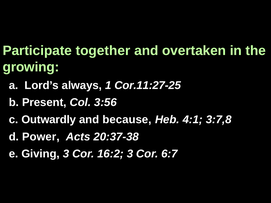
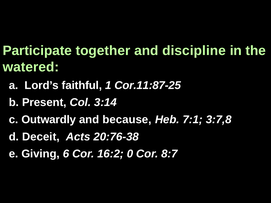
overtaken: overtaken -> discipline
growing: growing -> watered
always: always -> faithful
Cor.11:27-25: Cor.11:27-25 -> Cor.11:87-25
3:56: 3:56 -> 3:14
4:1: 4:1 -> 7:1
Power: Power -> Deceit
20:37-38: 20:37-38 -> 20:76-38
Giving 3: 3 -> 6
16:2 3: 3 -> 0
6:7: 6:7 -> 8:7
